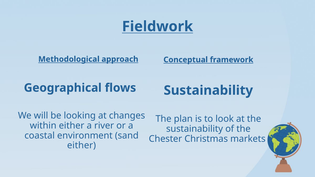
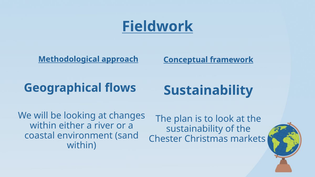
either at (82, 146): either -> within
